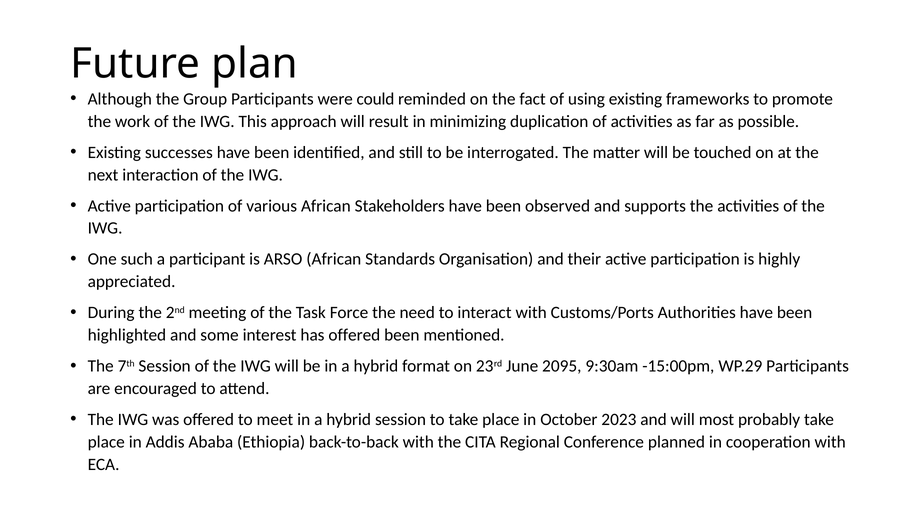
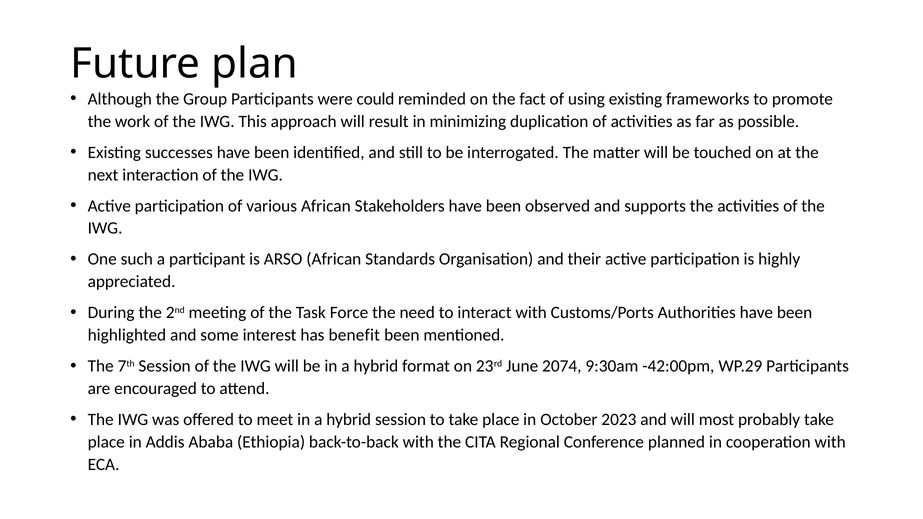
has offered: offered -> benefit
2095: 2095 -> 2074
-15:00pm: -15:00pm -> -42:00pm
